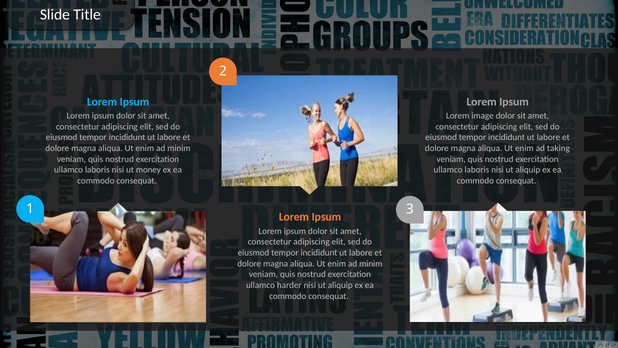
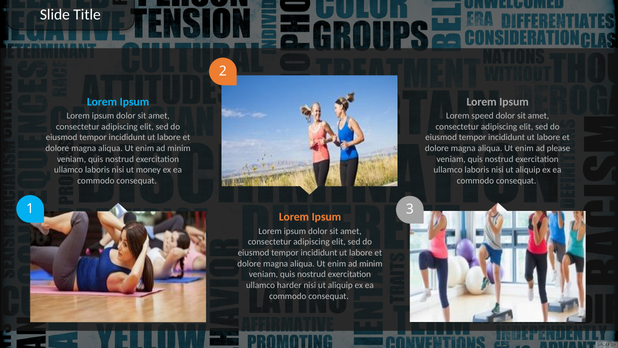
image: image -> speed
taking: taking -> please
